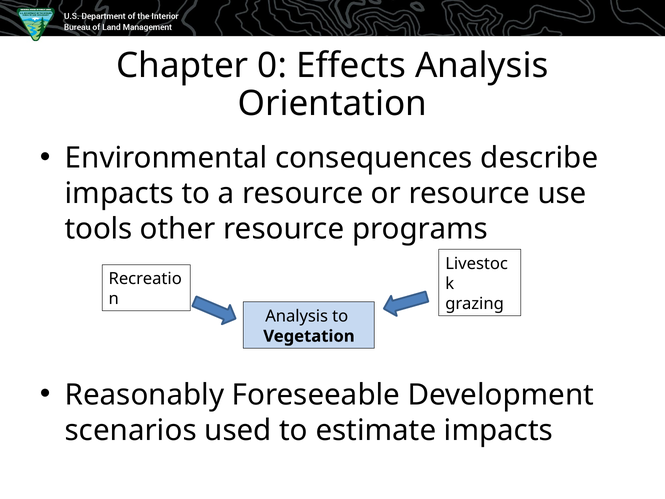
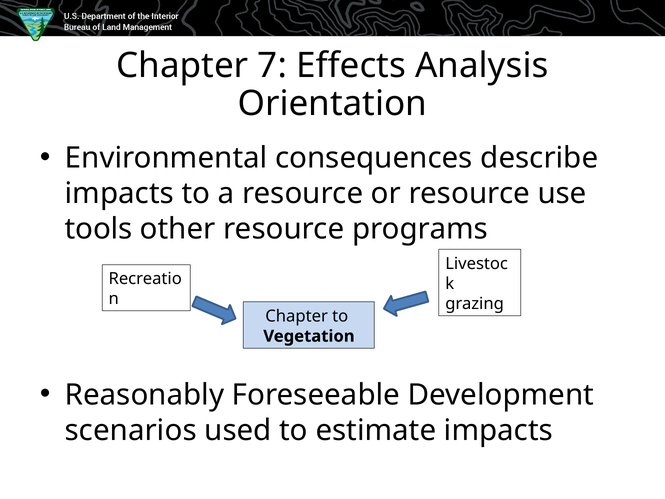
0: 0 -> 7
Analysis at (297, 316): Analysis -> Chapter
